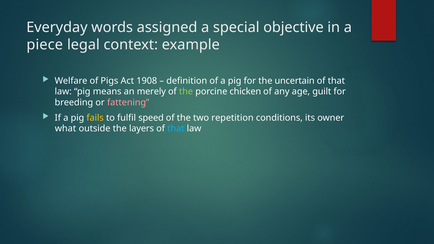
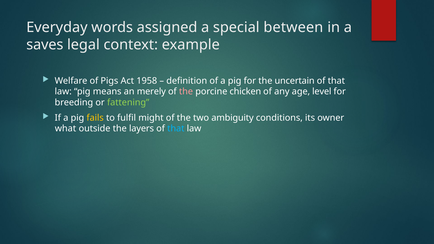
objective: objective -> between
piece: piece -> saves
1908: 1908 -> 1958
the at (186, 92) colour: light green -> pink
guilt: guilt -> level
fattening colour: pink -> light green
speed: speed -> might
repetition: repetition -> ambiguity
